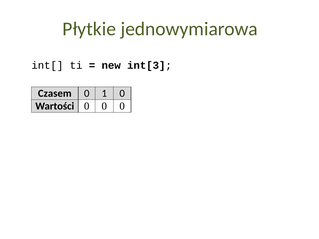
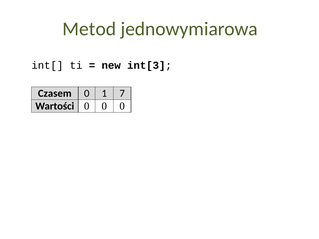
Płytkie: Płytkie -> Metod
1 0: 0 -> 7
